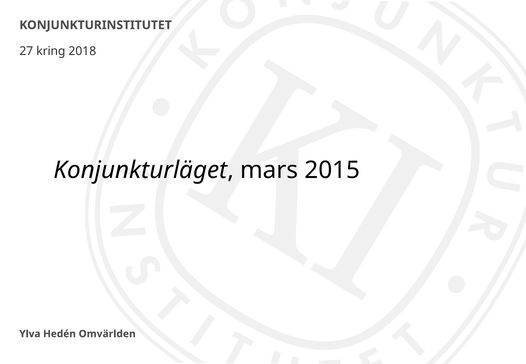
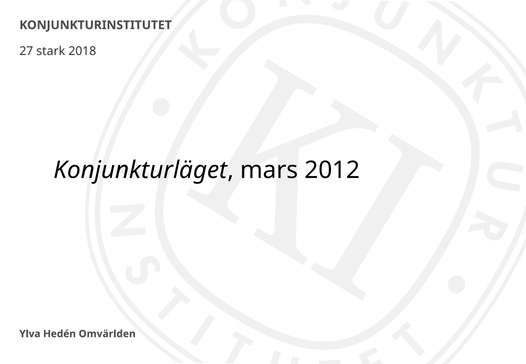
kring: kring -> stark
2015: 2015 -> 2012
